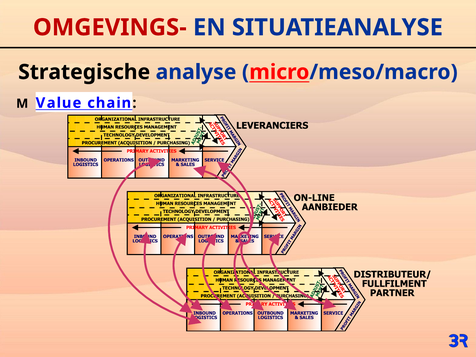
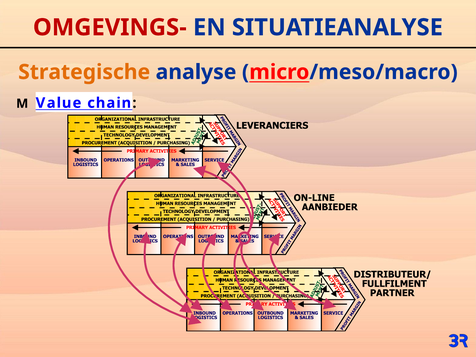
Strategische colour: black -> orange
